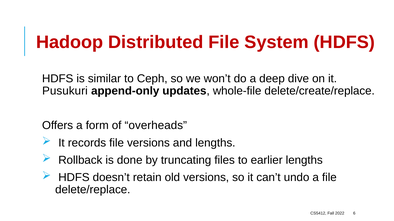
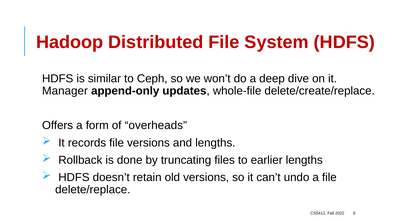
Pusukuri: Pusukuri -> Manager
